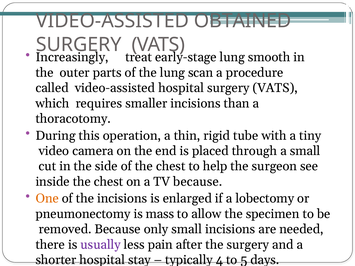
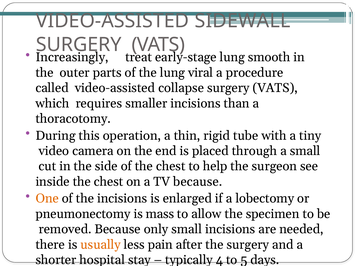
OBTAINED: OBTAINED -> SIDEWALL
scan: scan -> viral
video-assisted hospital: hospital -> collapse
usually colour: purple -> orange
